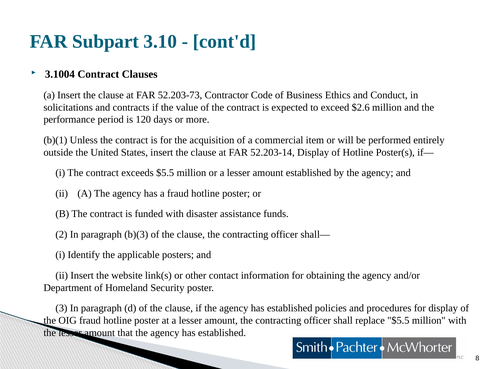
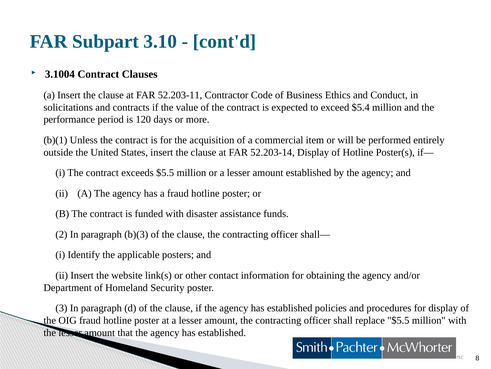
52.203-73: 52.203-73 -> 52.203-11
$2.6: $2.6 -> $5.4
